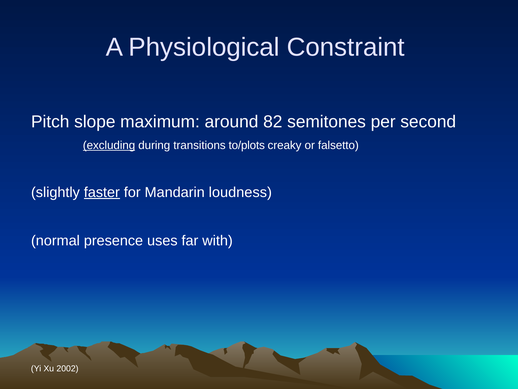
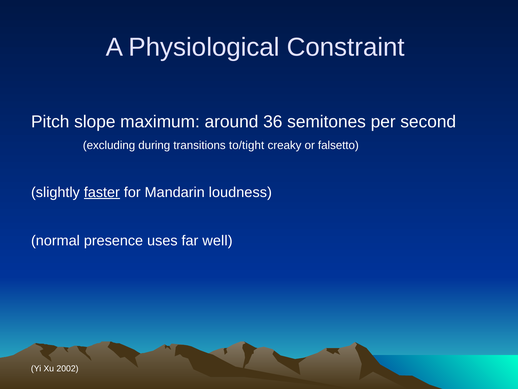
82: 82 -> 36
excluding underline: present -> none
to/plots: to/plots -> to/tight
with: with -> well
